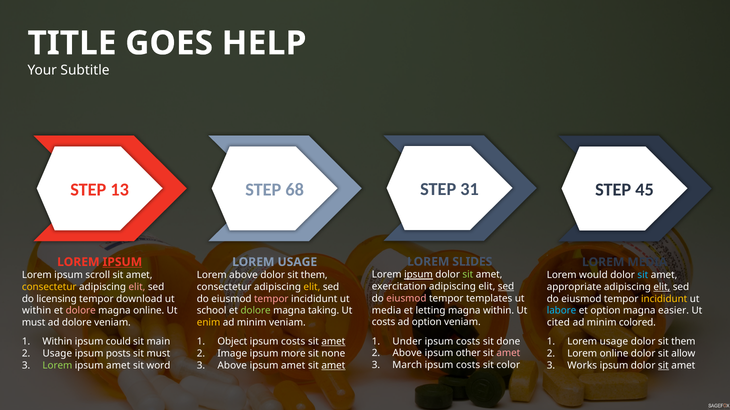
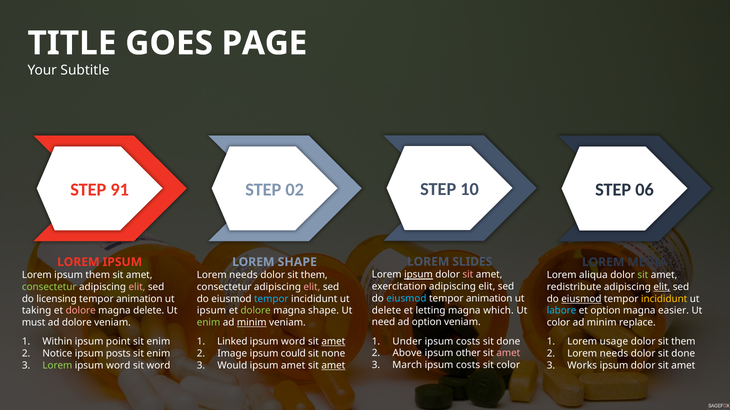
HELP: HELP -> PAGE
31: 31 -> 10
13: 13 -> 91
68: 68 -> 02
45: 45 -> 06
IPSUM at (122, 262) underline: present -> none
USAGE at (297, 262): USAGE -> SHAPE
sit at (468, 275) colour: light green -> pink
ipsum scroll: scroll -> them
above at (243, 275): above -> needs
would: would -> aliqua
sit at (643, 276) colour: light blue -> light green
sed at (506, 287) underline: present -> none
consectetur at (49, 287) colour: yellow -> light green
elit at (312, 287) colour: yellow -> pink
appropriate: appropriate -> redistribute
eiusmod at (406, 299) colour: pink -> light blue
templates at (489, 299): templates -> animation
download at (139, 299): download -> animation
tempor at (271, 299) colour: pink -> light blue
eiusmod at (581, 299) underline: none -> present
media at (386, 311): media -> delete
magna within: within -> which
within at (37, 311): within -> taking
magna online: online -> delete
school at (212, 311): school -> ipsum
magna taking: taking -> shape
costs at (384, 323): costs -> need
enim at (209, 323) colour: yellow -> light green
minim at (252, 323) underline: none -> present
cited at (558, 323): cited -> color
colored: colored -> replace
could: could -> point
main at (158, 342): main -> enim
Object: Object -> Linked
costs at (293, 342): costs -> word
Usage at (57, 354): Usage -> Notice
must at (158, 354): must -> enim
more: more -> could
online at (614, 354): online -> needs
dolor sit allow: allow -> done
amet at (118, 366): amet -> word
Above at (232, 366): Above -> Would
sit at (663, 366) underline: present -> none
